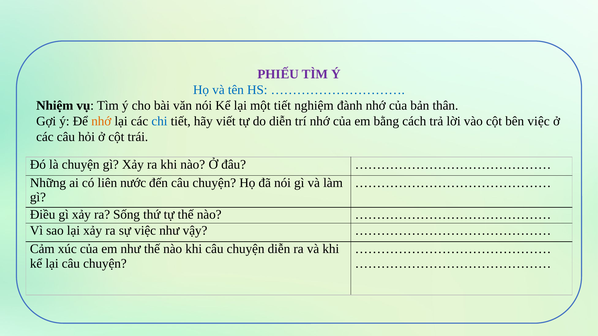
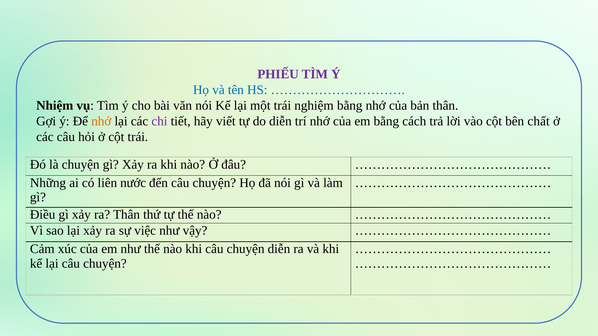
một tiết: tiết -> trái
nghiệm đành: đành -> bằng
chi colour: blue -> purple
bên việc: việc -> chất
ra Sống: Sống -> Thân
